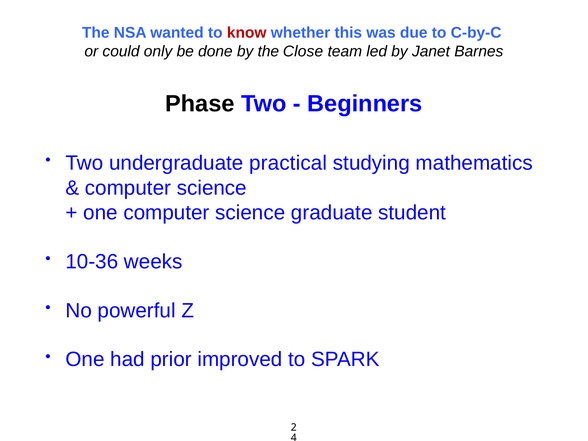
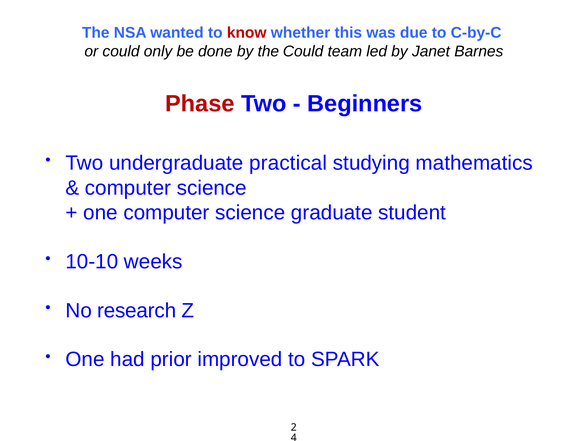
the Close: Close -> Could
Phase colour: black -> red
10-36: 10-36 -> 10-10
powerful: powerful -> research
